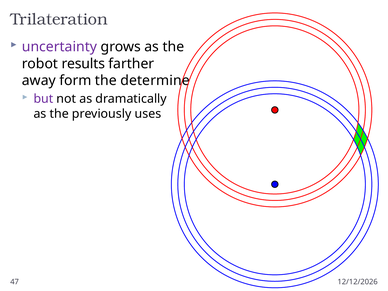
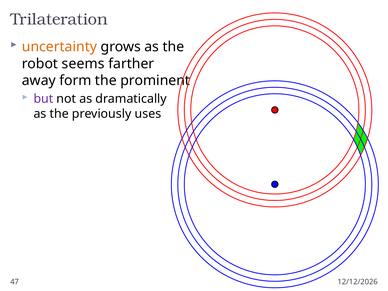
uncertainty colour: purple -> orange
results: results -> seems
determine: determine -> prominent
